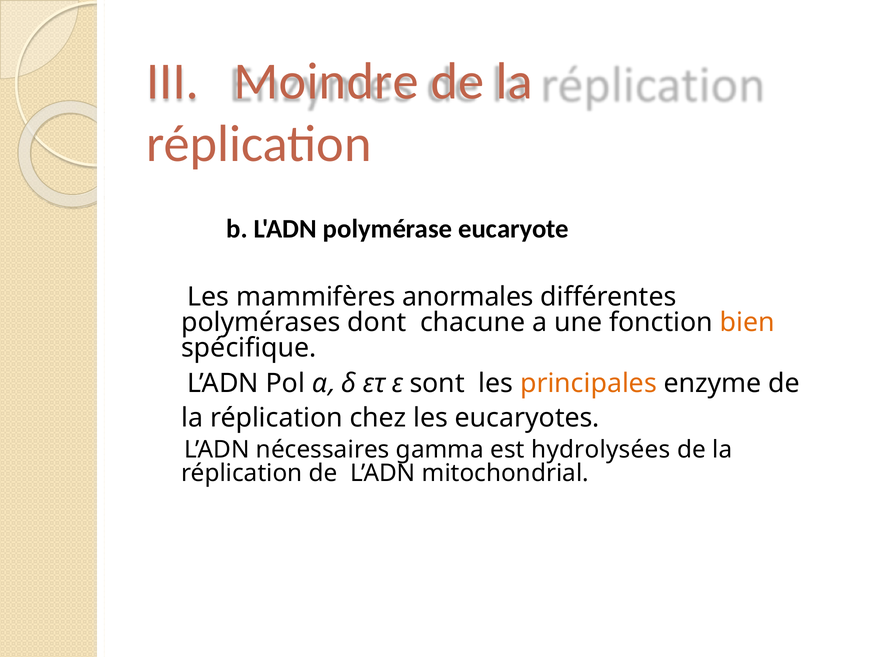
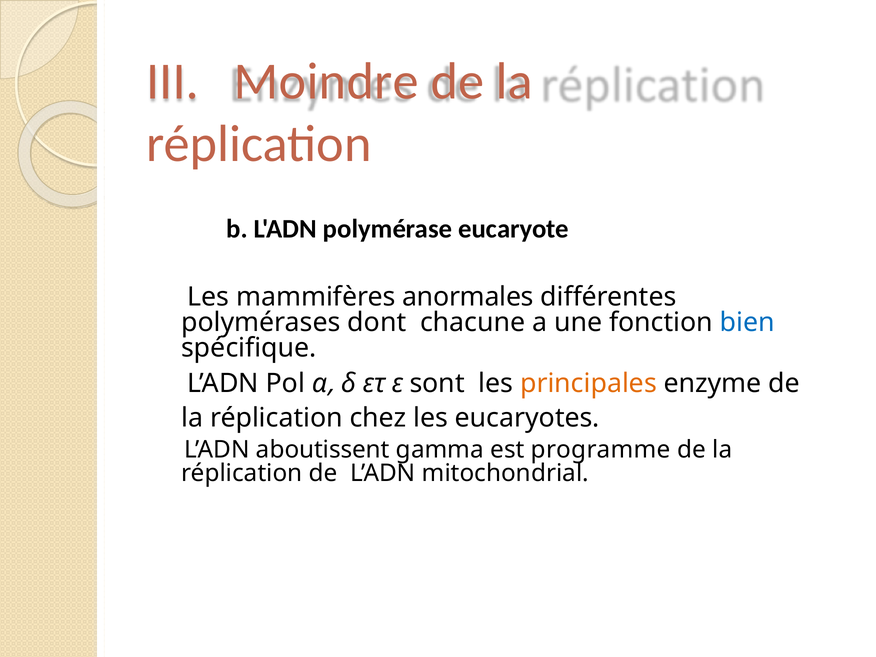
bien colour: orange -> blue
nécessaires: nécessaires -> aboutissent
hydrolysées: hydrolysées -> programme
